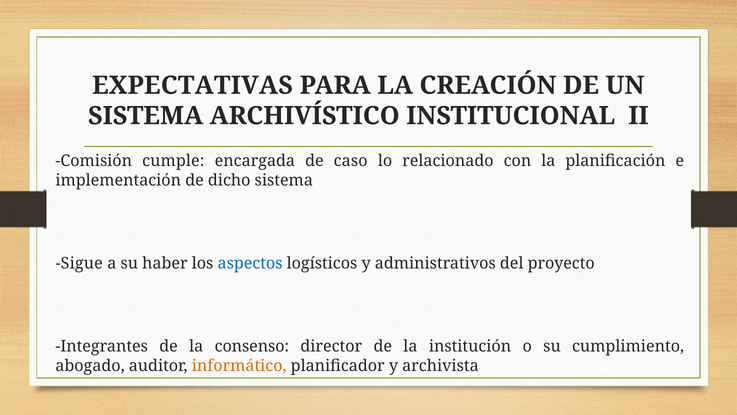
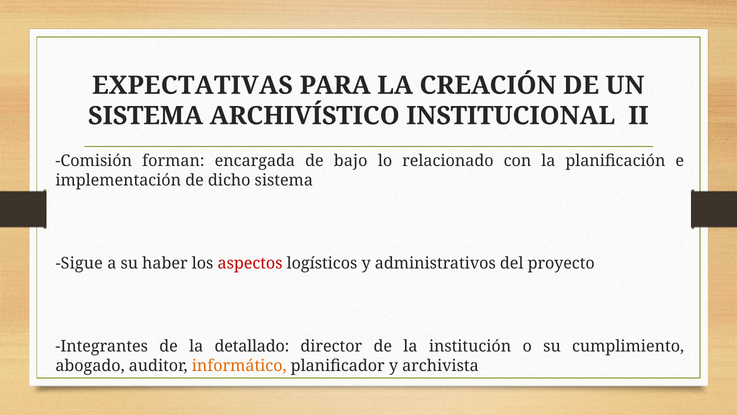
cumple: cumple -> forman
caso: caso -> bajo
aspectos colour: blue -> red
consenso: consenso -> detallado
